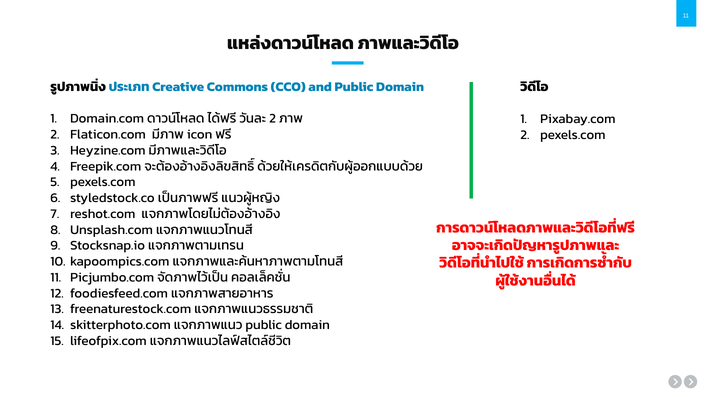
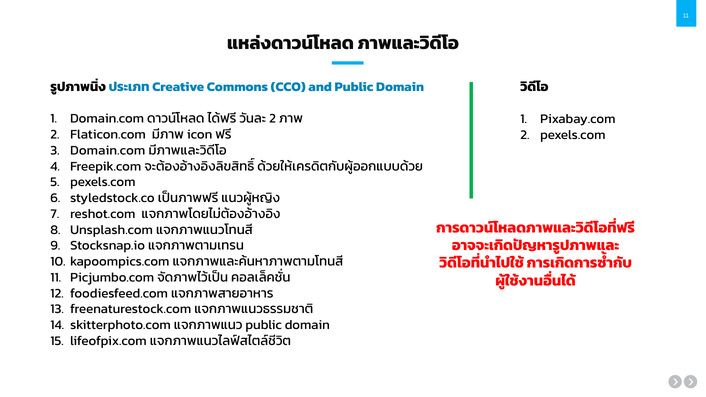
Heyzine.com at (108, 150): Heyzine.com -> Domain.com
